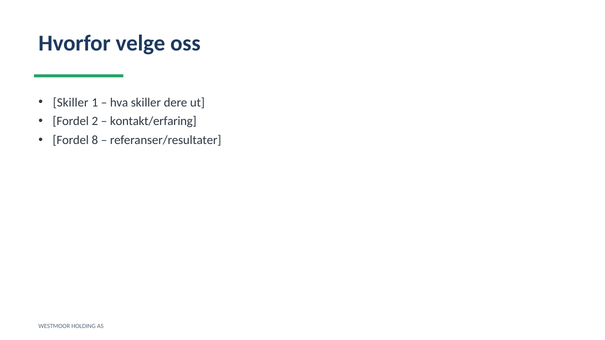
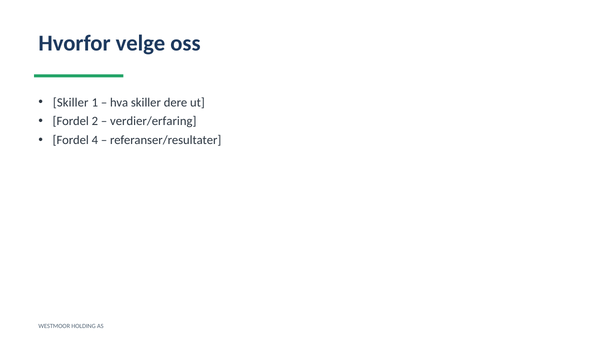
kontakt/erfaring: kontakt/erfaring -> verdier/erfaring
8: 8 -> 4
